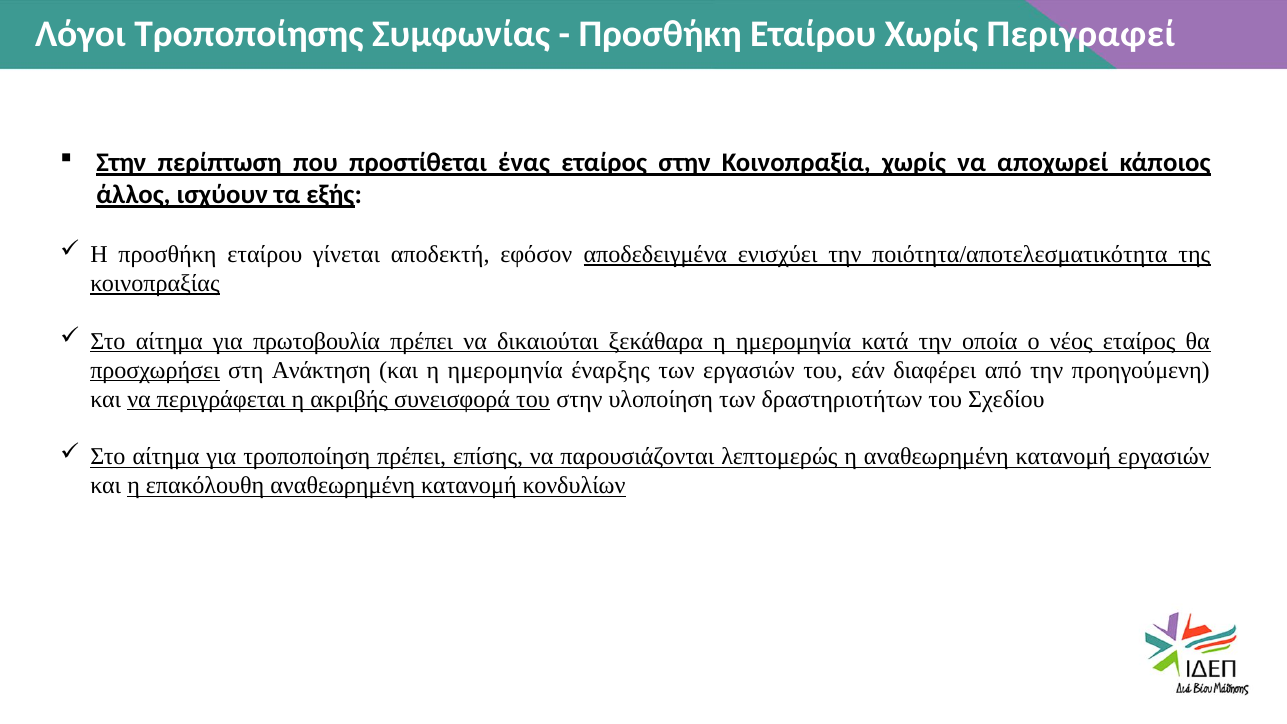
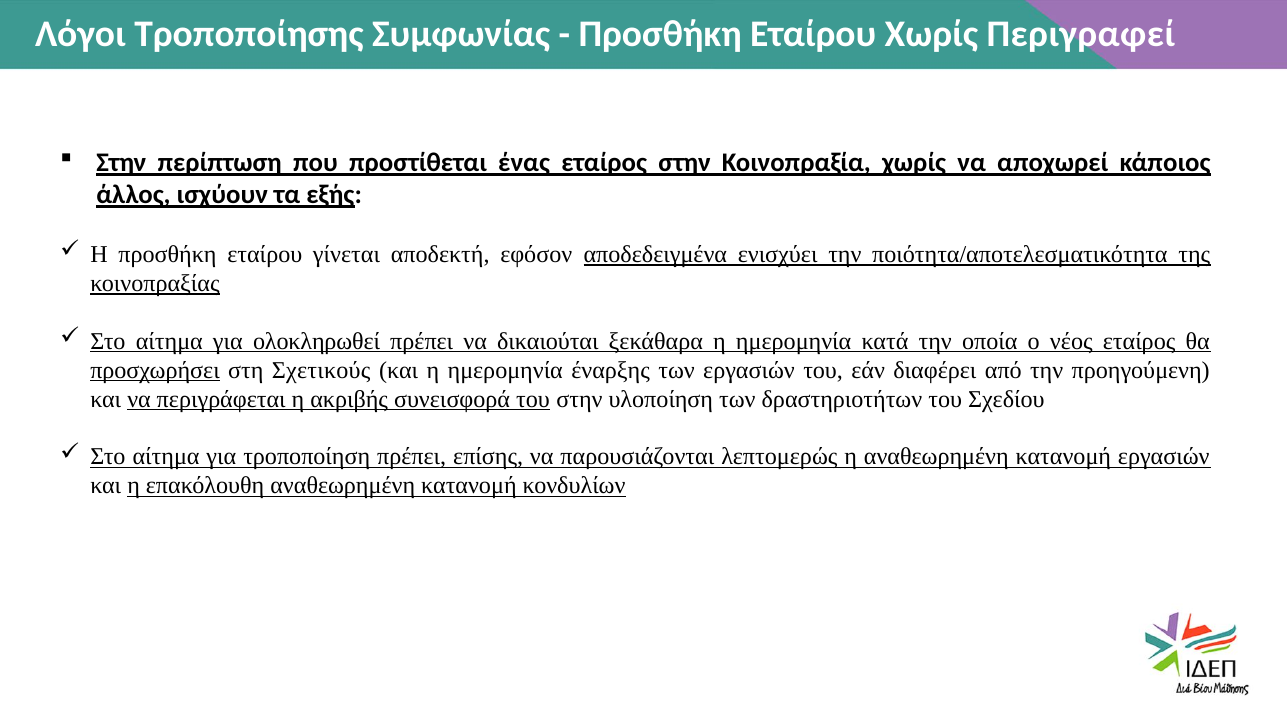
πρωτοβουλία: πρωτοβουλία -> ολοκληρωθεί
Ανάκτηση: Ανάκτηση -> Σχετικούς
